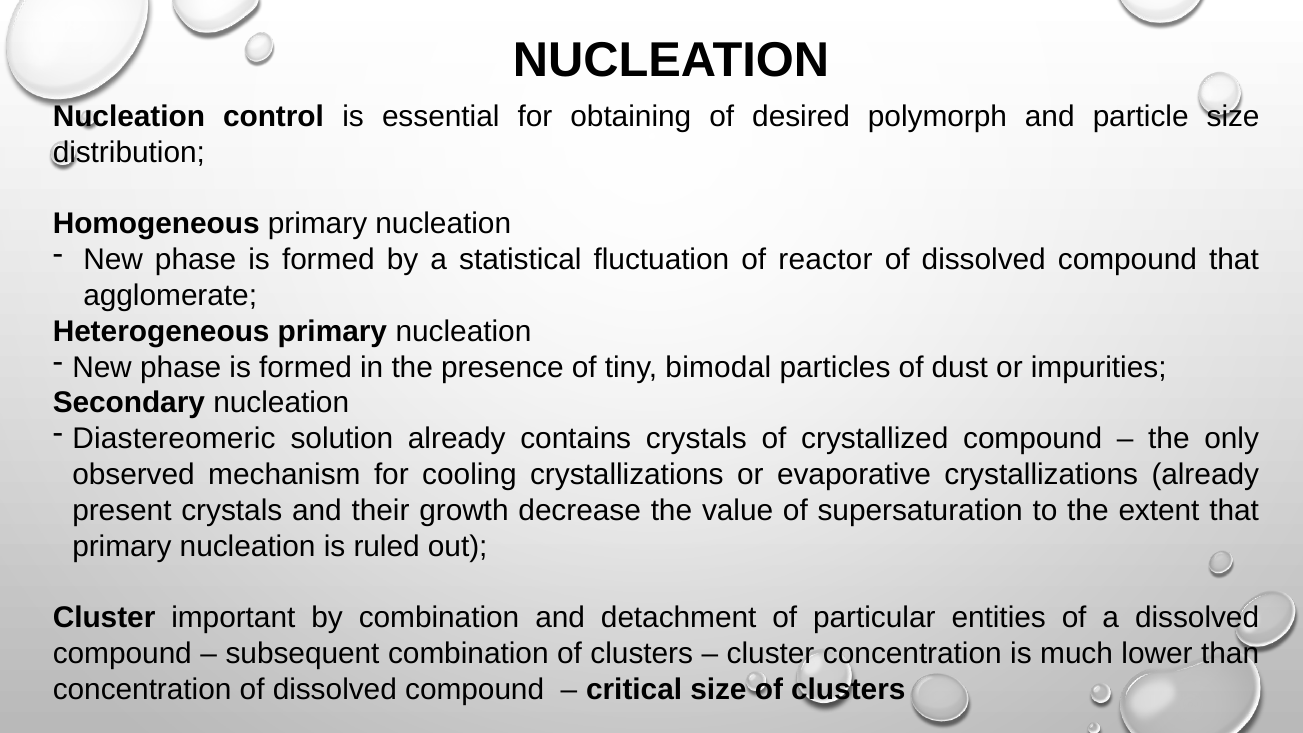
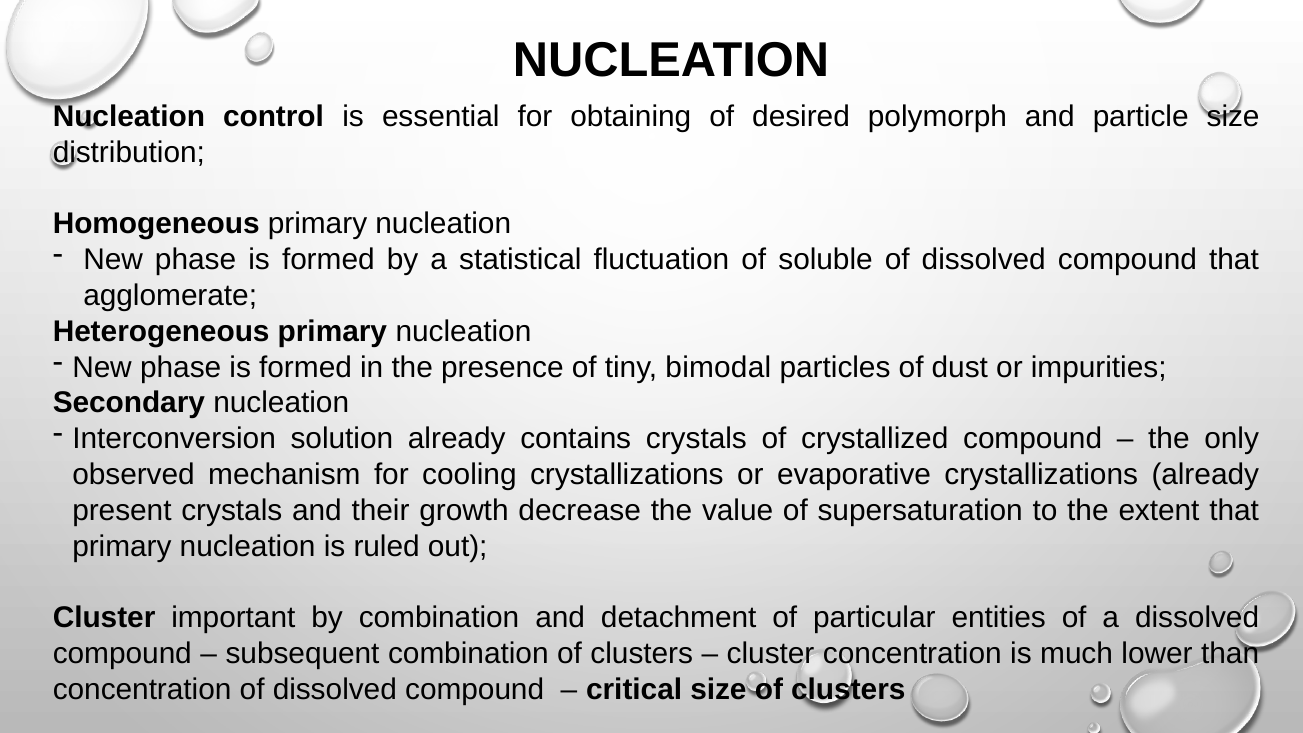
reactor: reactor -> soluble
Diastereomeric: Diastereomeric -> Interconversion
